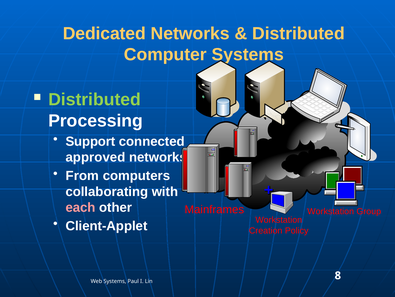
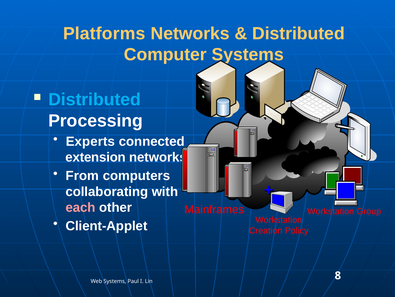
Dedicated: Dedicated -> Platforms
Distributed at (95, 99) colour: light green -> light blue
Support: Support -> Experts
approved: approved -> extension
